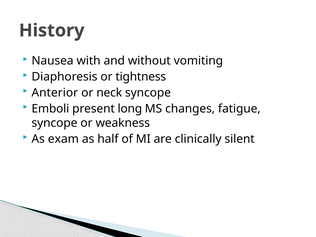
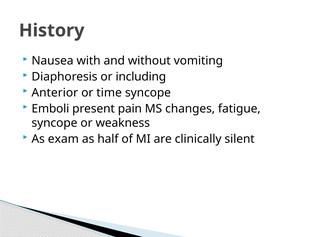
tightness: tightness -> including
neck: neck -> time
long: long -> pain
